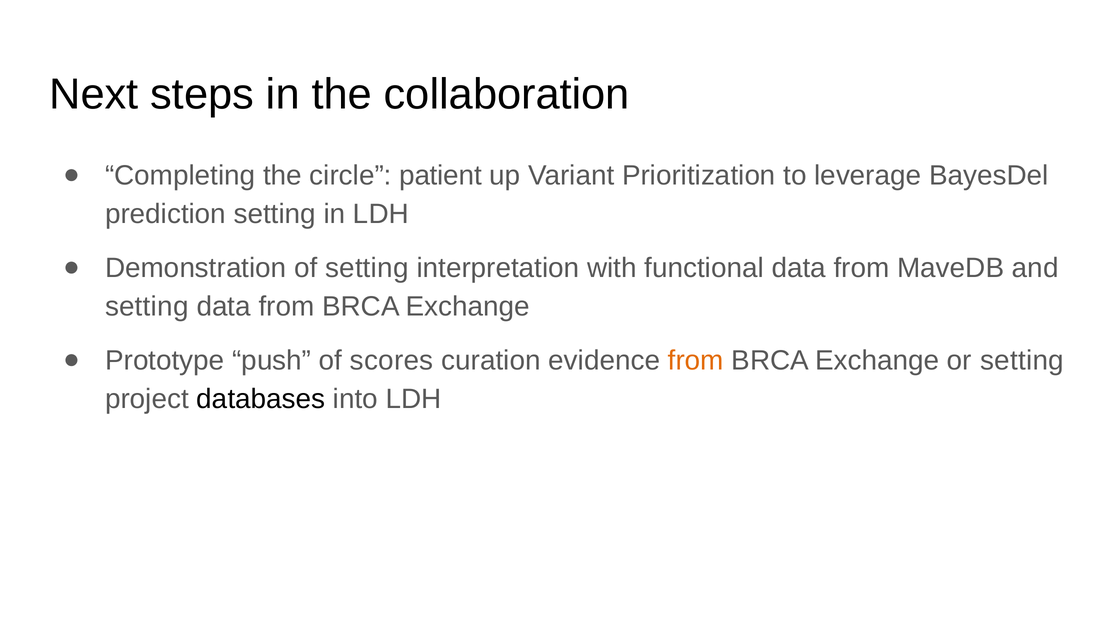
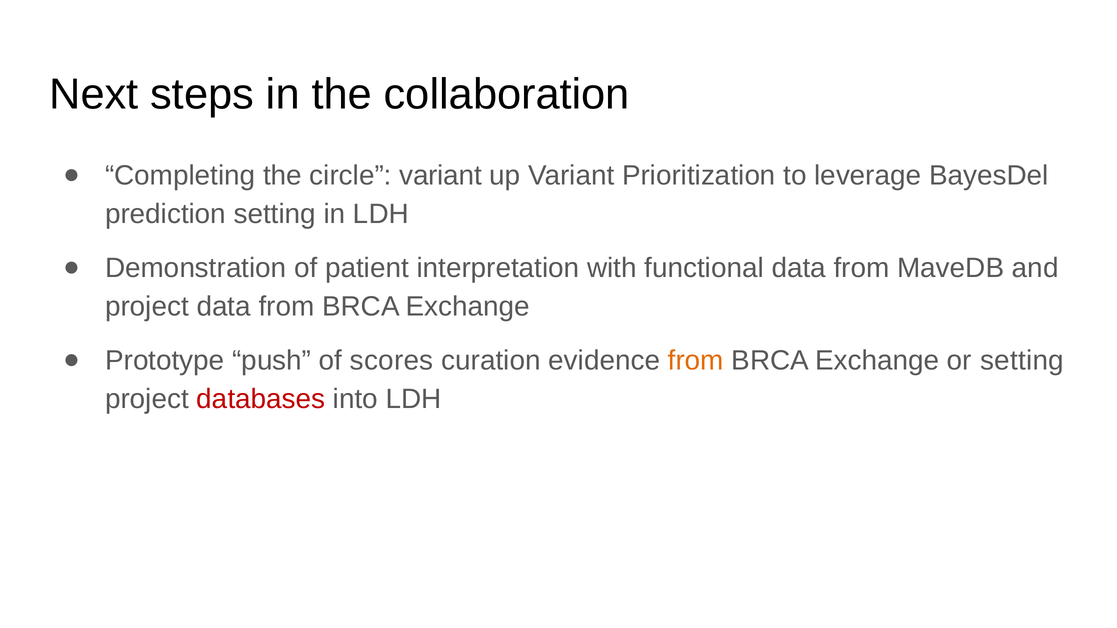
circle patient: patient -> variant
of setting: setting -> patient
setting at (147, 307): setting -> project
databases colour: black -> red
